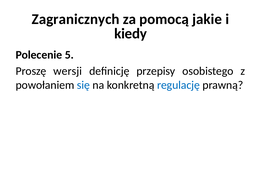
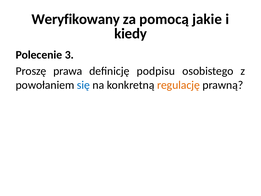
Zagranicznych: Zagranicznych -> Weryfikowany
5: 5 -> 3
wersji: wersji -> prawa
przepisy: przepisy -> podpisu
regulację colour: blue -> orange
